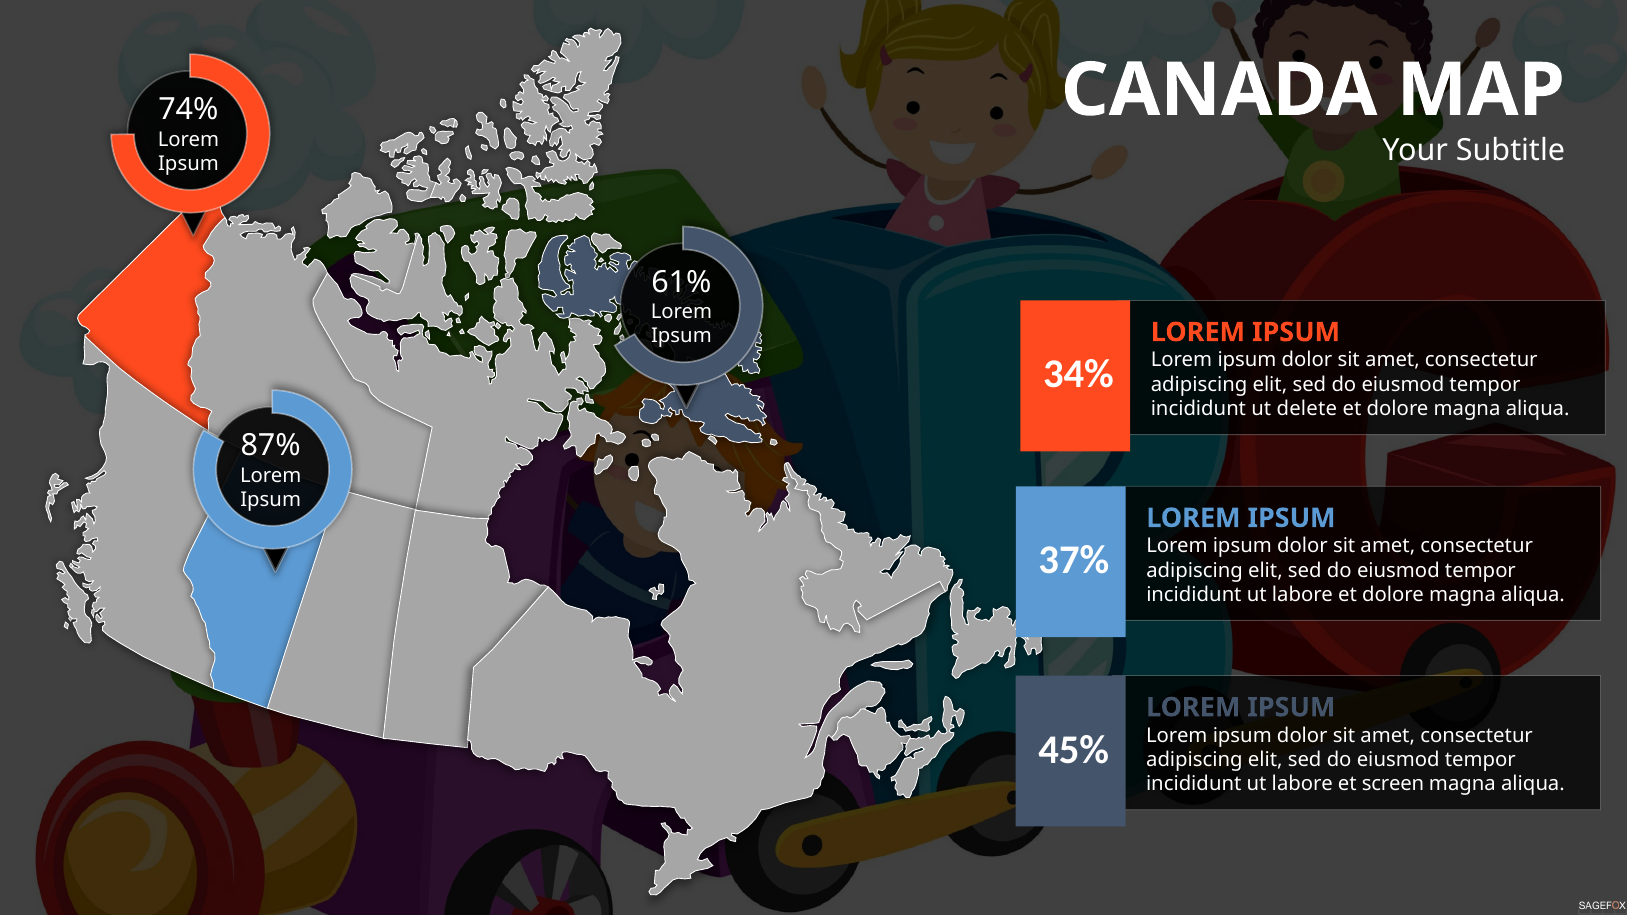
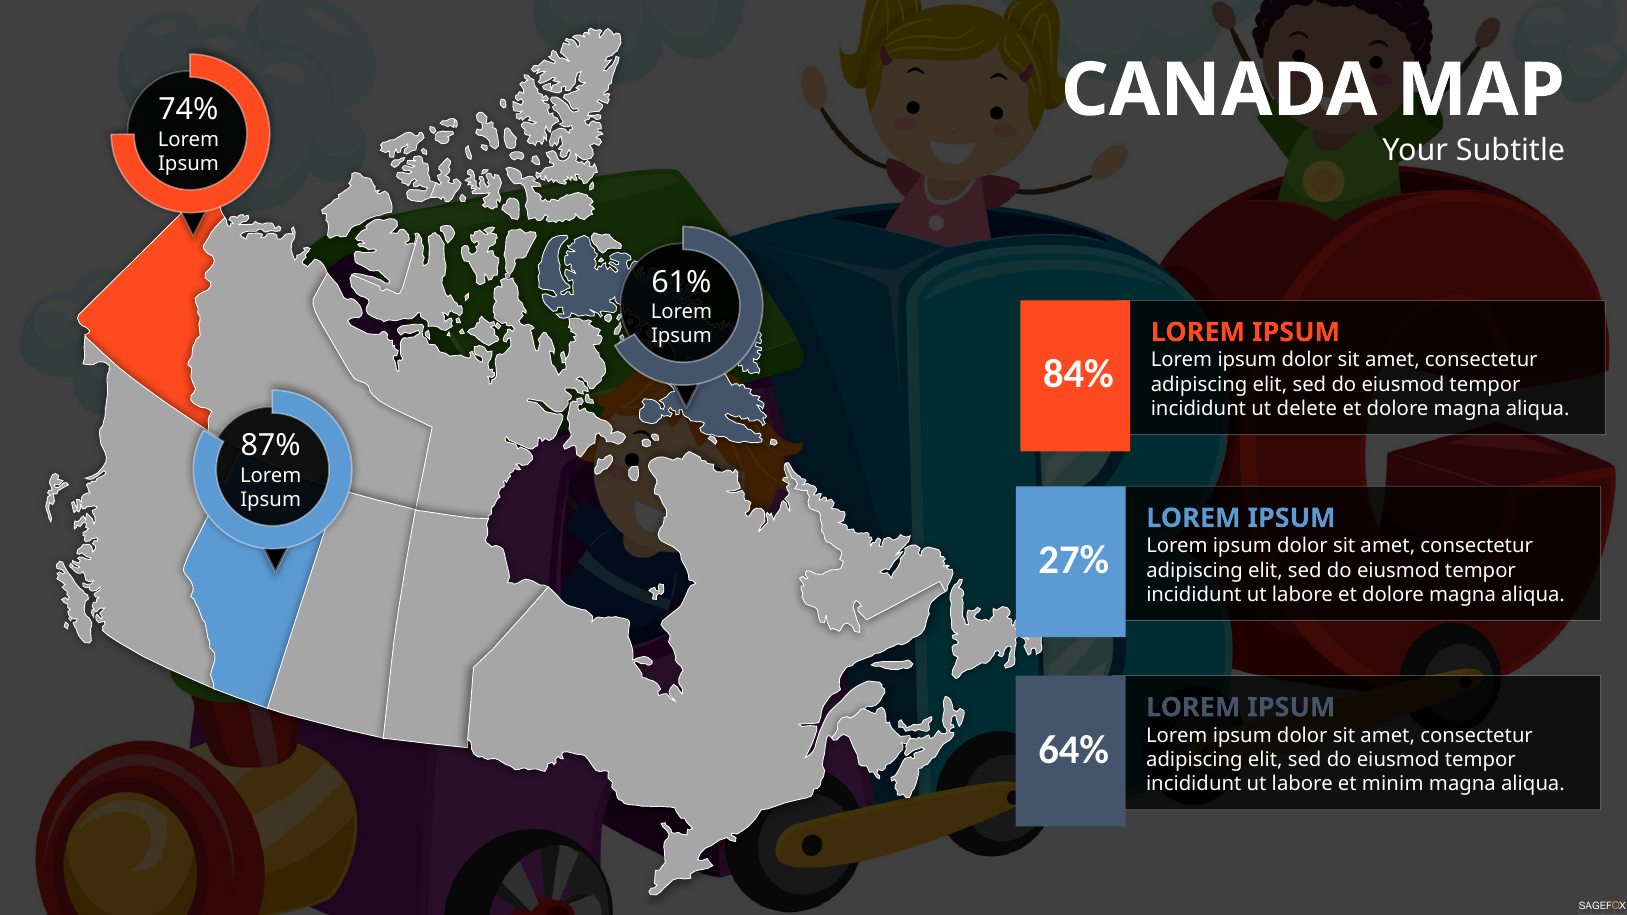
34%: 34% -> 84%
37%: 37% -> 27%
45%: 45% -> 64%
screen: screen -> minim
